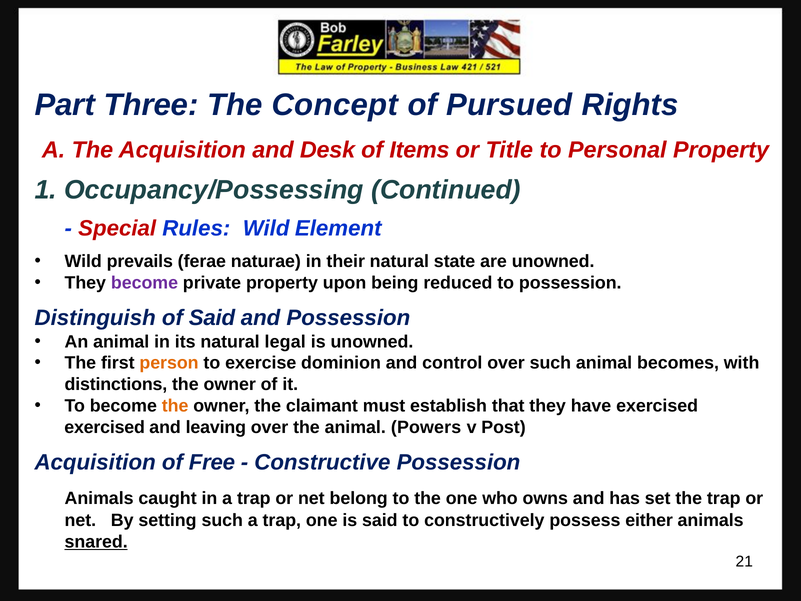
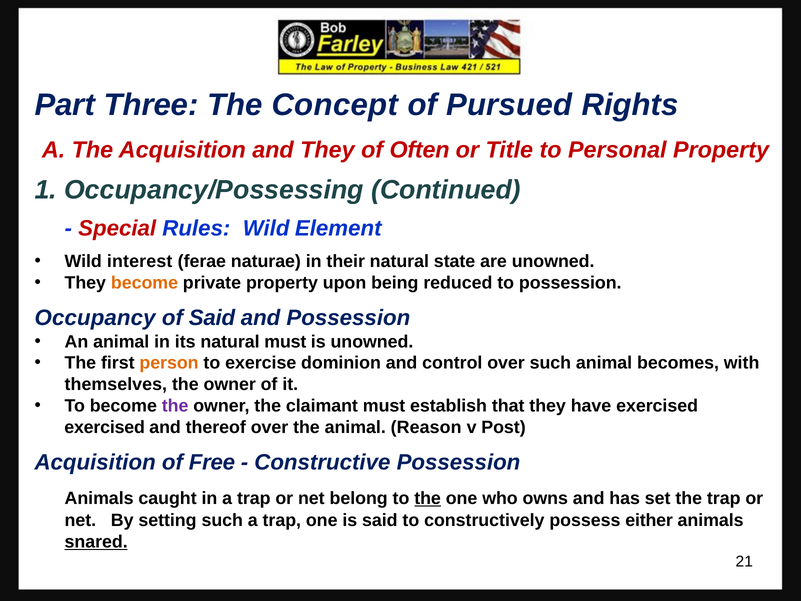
and Desk: Desk -> They
Items: Items -> Often
prevails: prevails -> interest
become at (144, 283) colour: purple -> orange
Distinguish: Distinguish -> Occupancy
natural legal: legal -> must
distinctions: distinctions -> themselves
the at (175, 406) colour: orange -> purple
leaving: leaving -> thereof
Powers: Powers -> Reason
the at (428, 498) underline: none -> present
